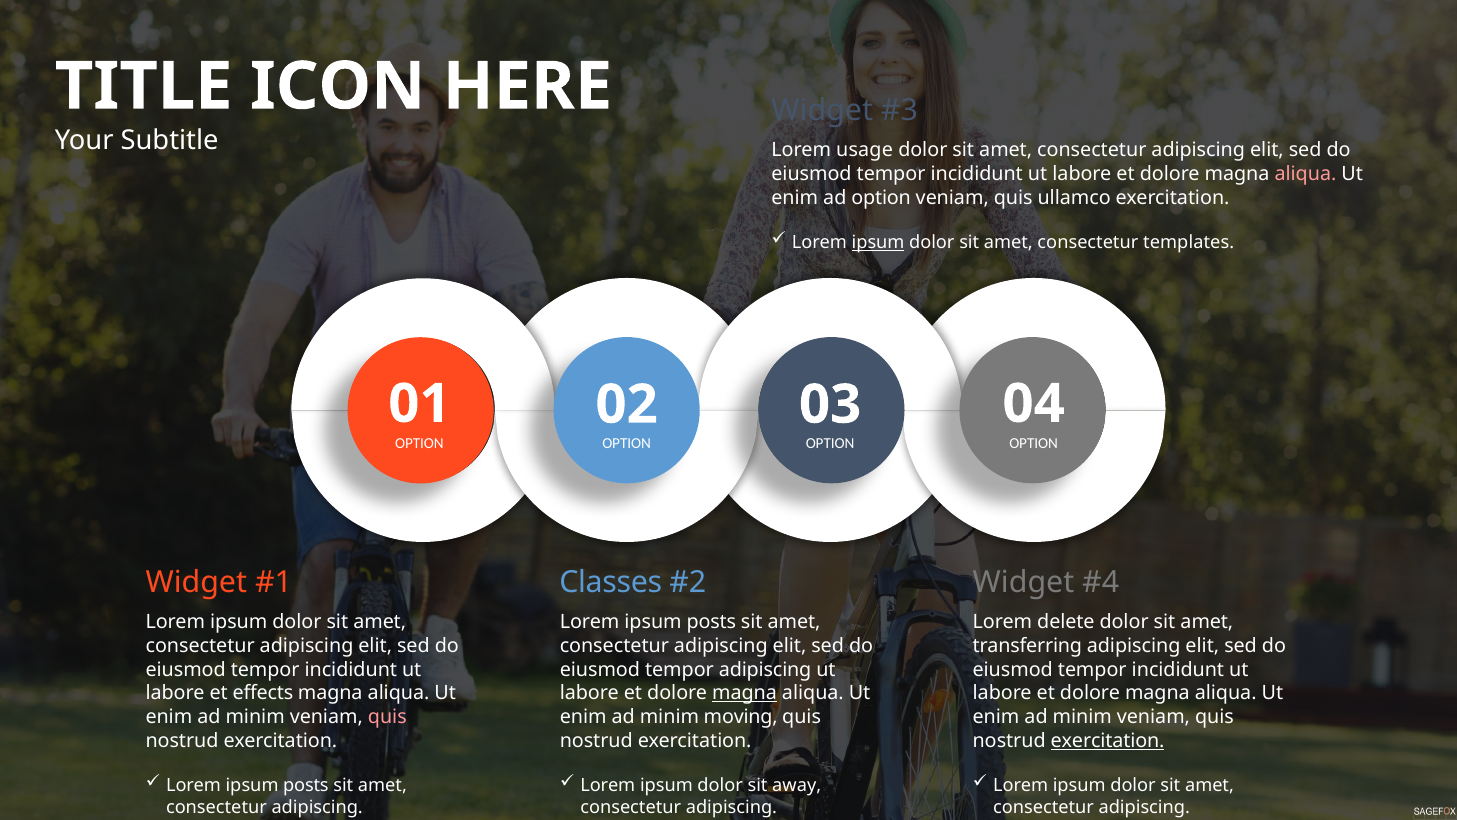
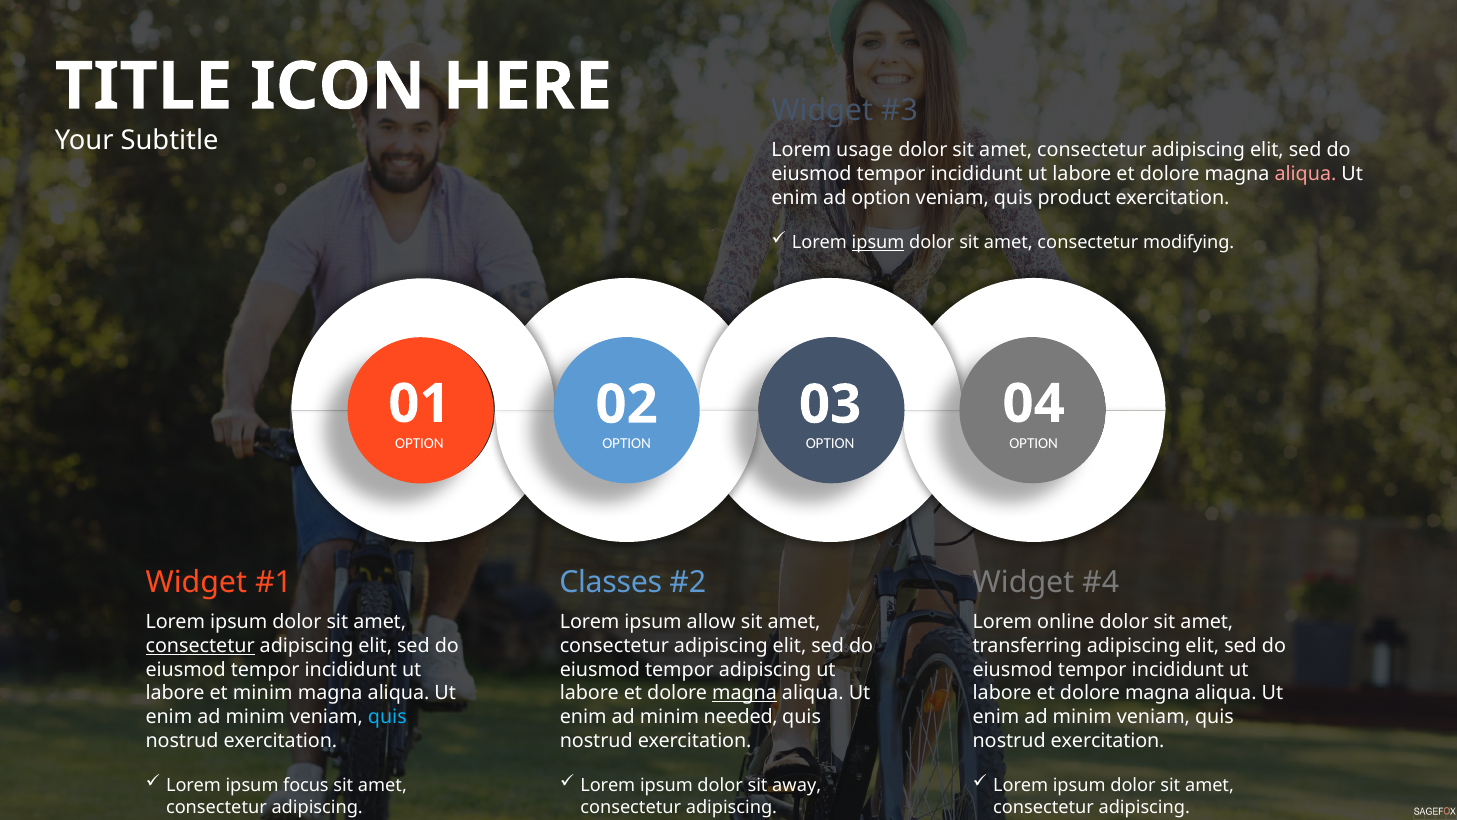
ullamco: ullamco -> product
templates: templates -> modifying
posts at (711, 622): posts -> allow
delete: delete -> online
consectetur at (200, 646) underline: none -> present
et effects: effects -> minim
moving: moving -> needed
quis at (387, 717) colour: pink -> light blue
exercitation at (1108, 740) underline: present -> none
posts at (306, 785): posts -> focus
